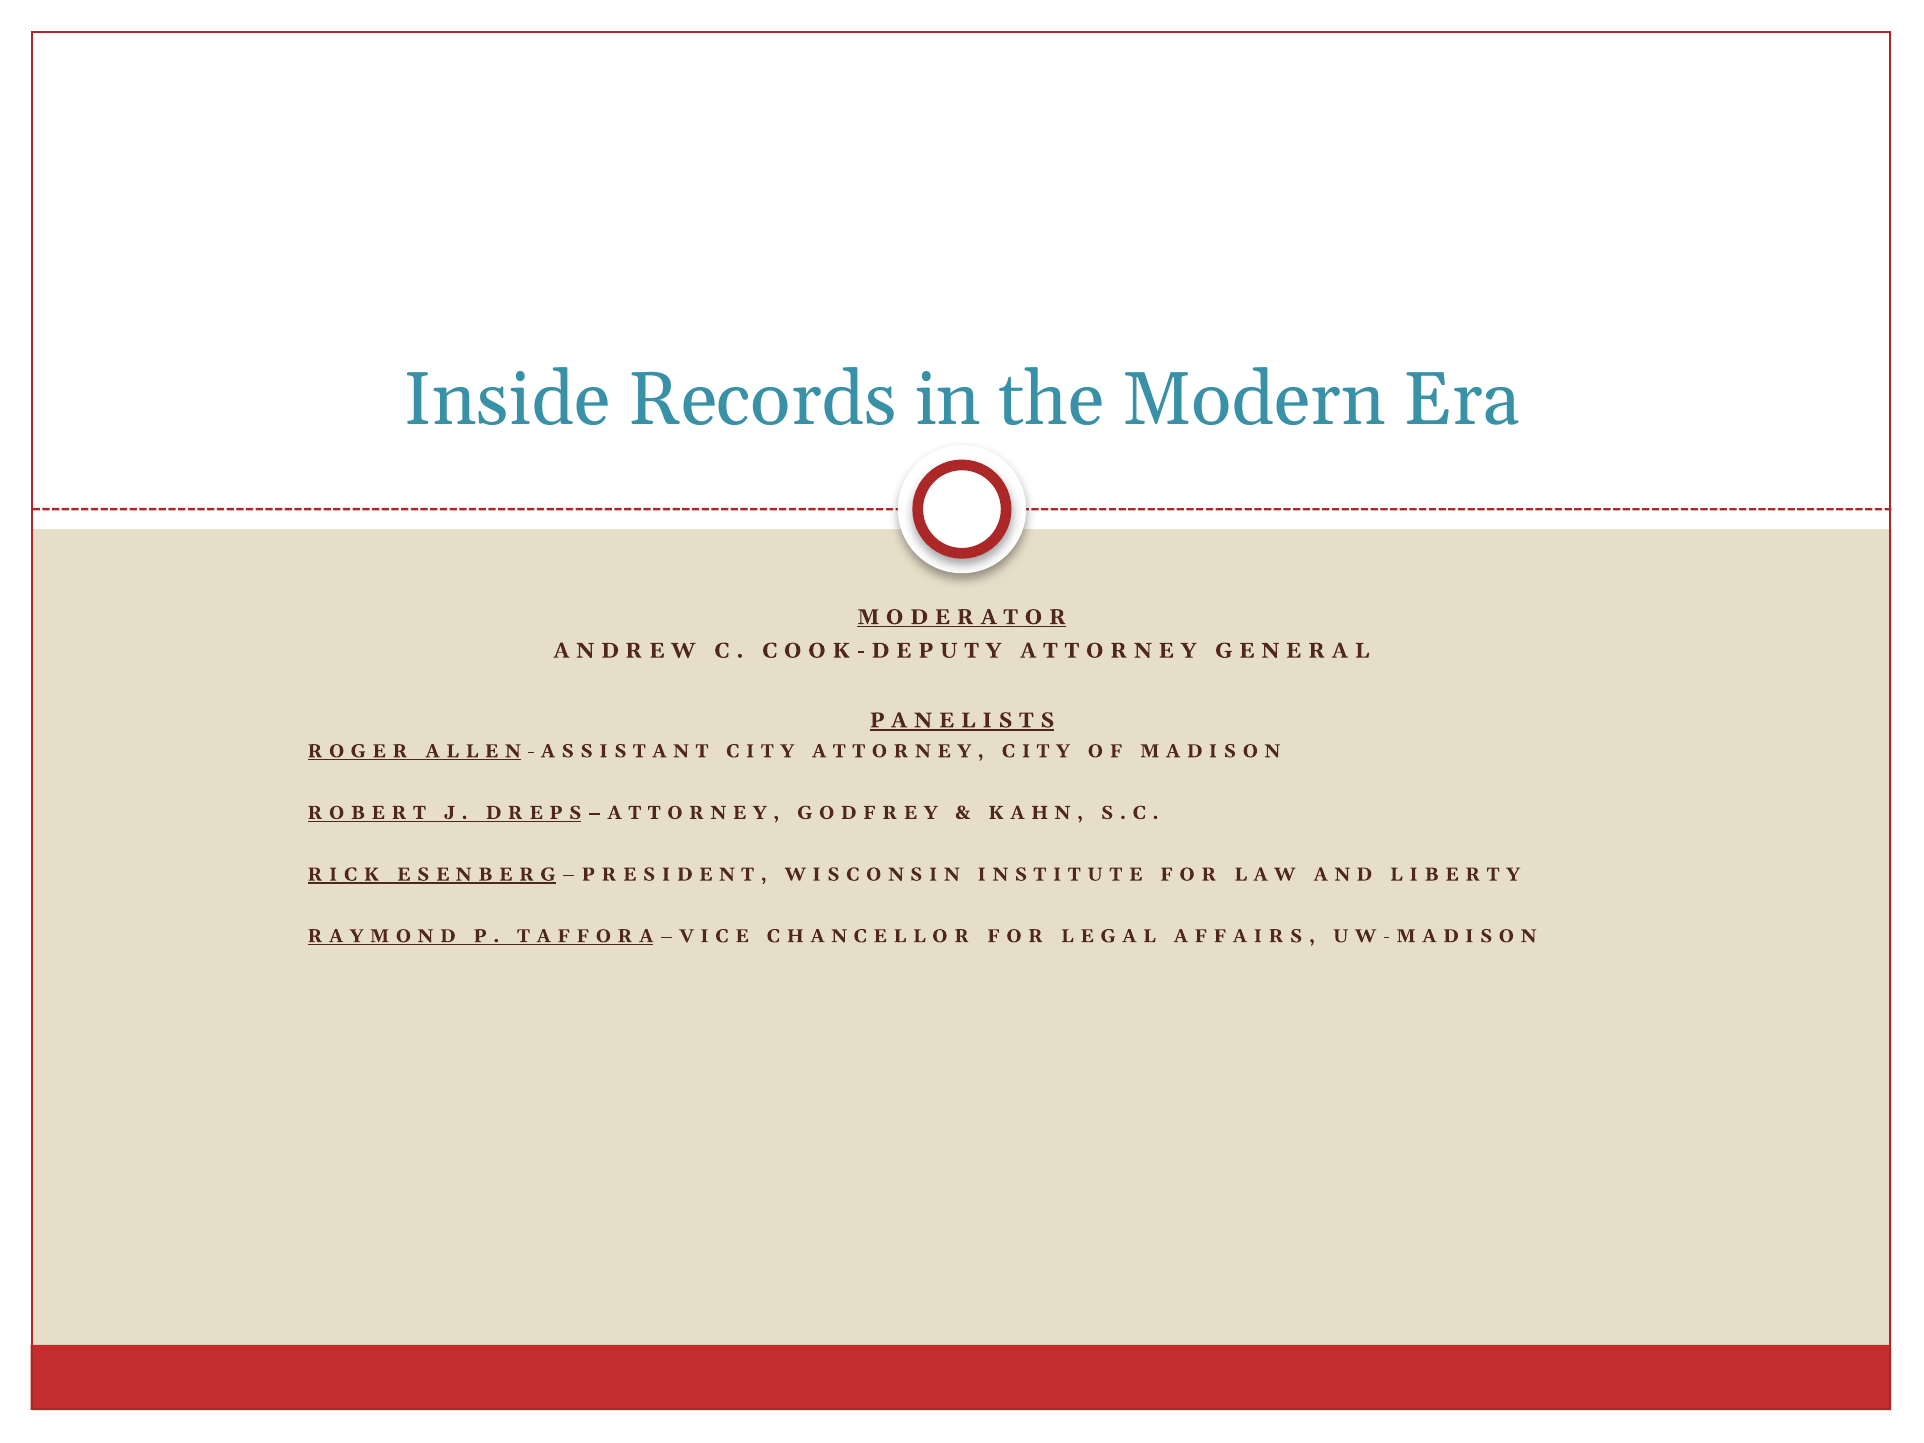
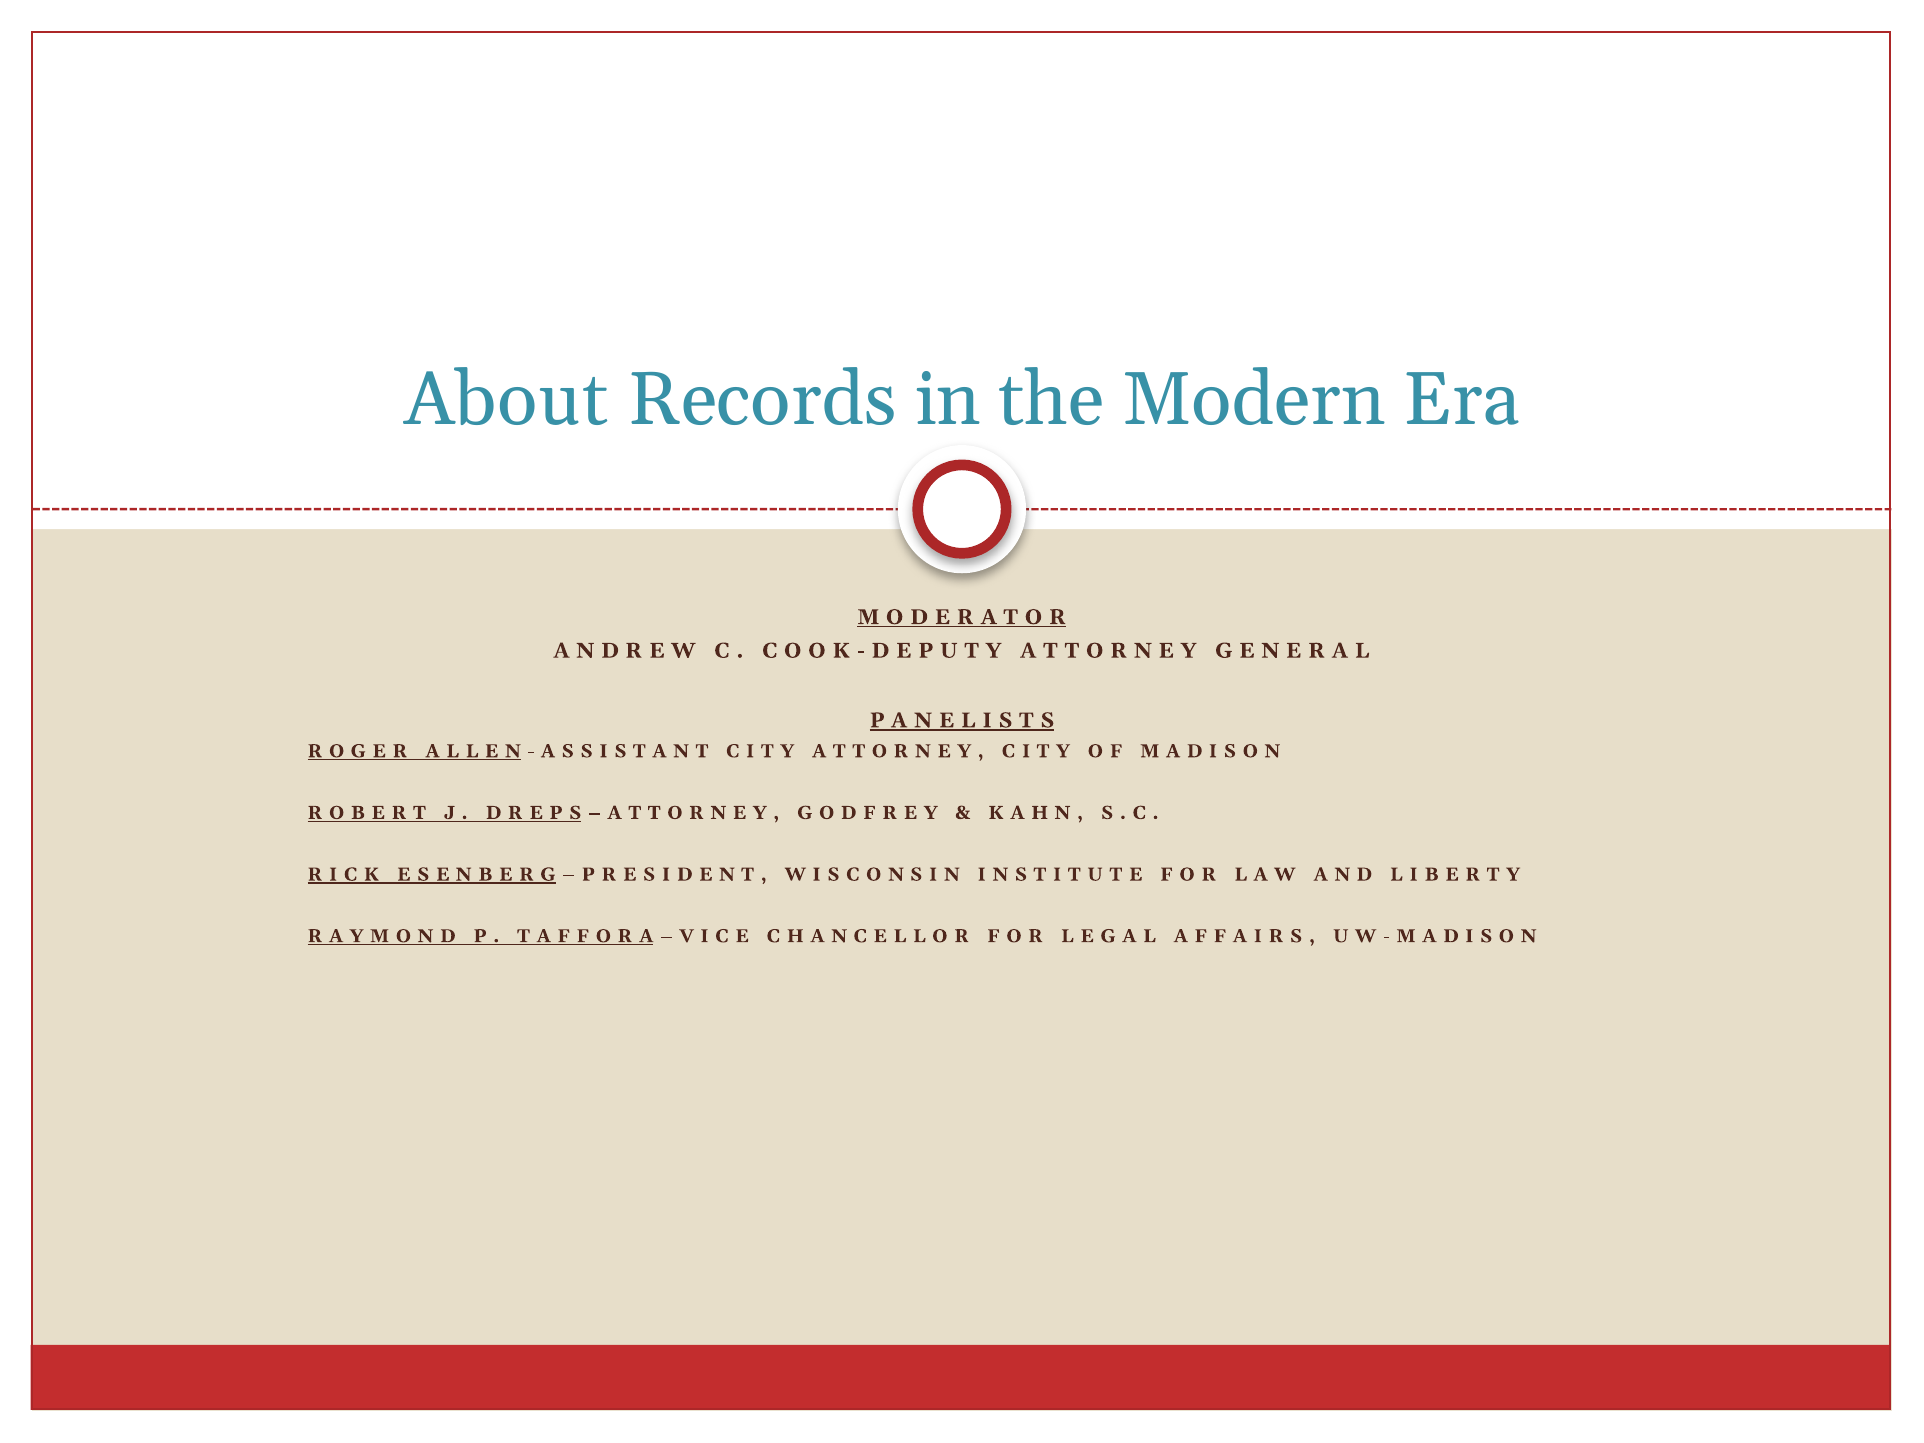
Inside: Inside -> About
